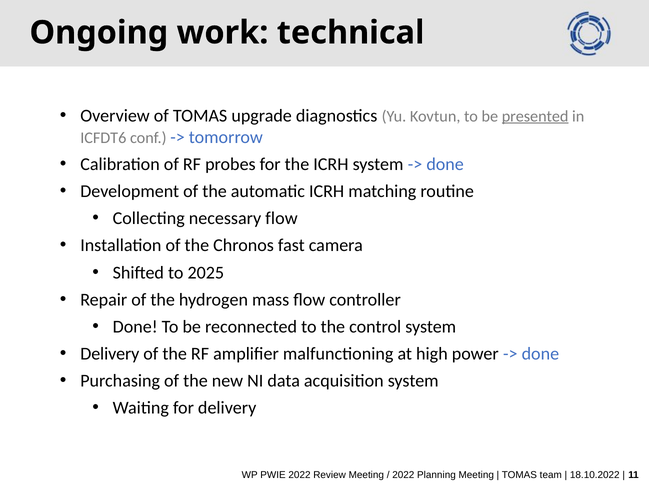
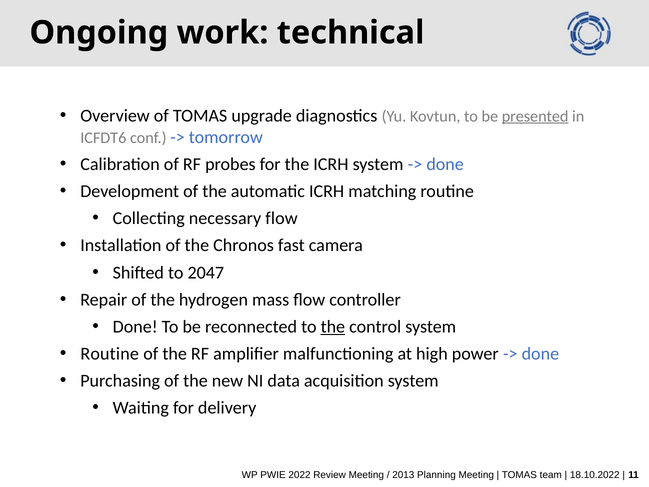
2025: 2025 -> 2047
the at (333, 327) underline: none -> present
Delivery at (110, 354): Delivery -> Routine
2022 at (403, 475): 2022 -> 2013
